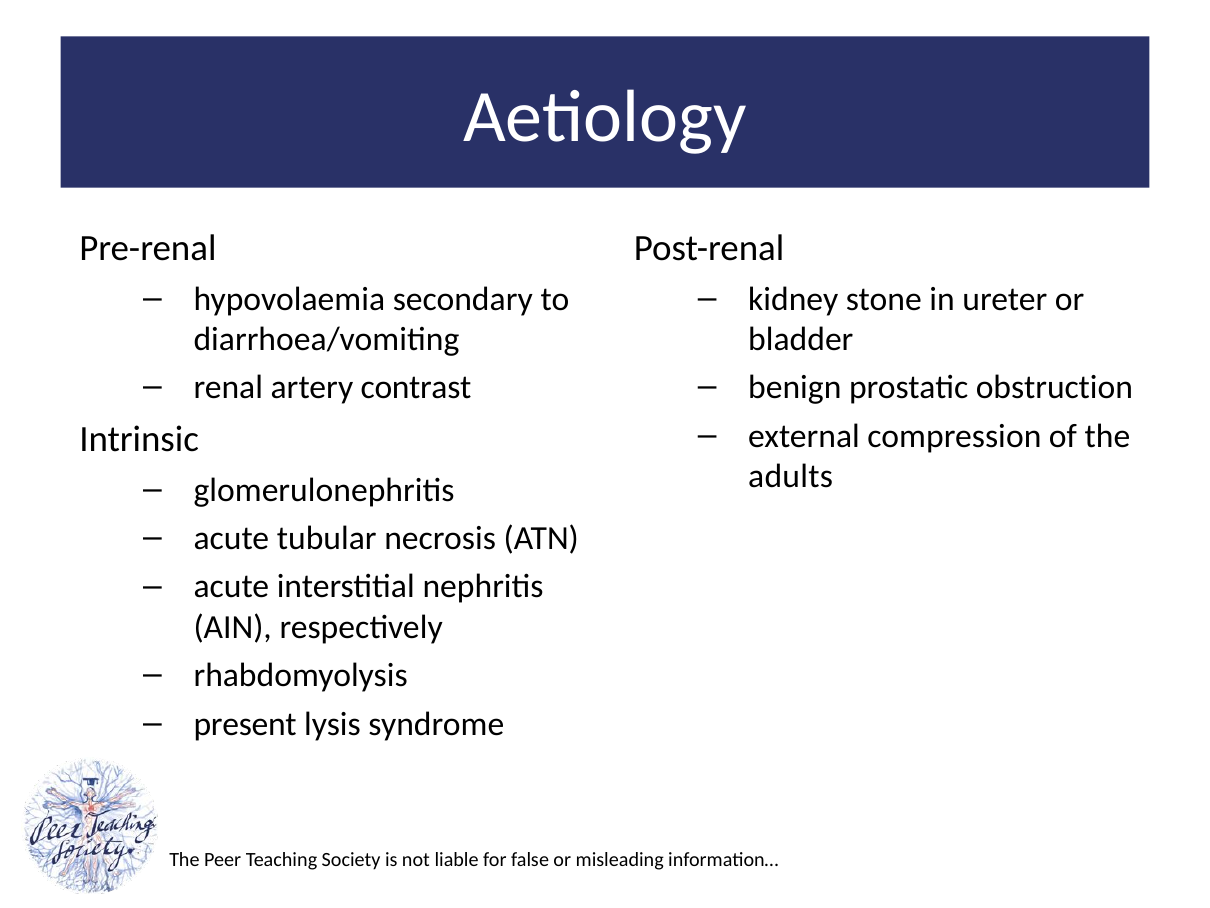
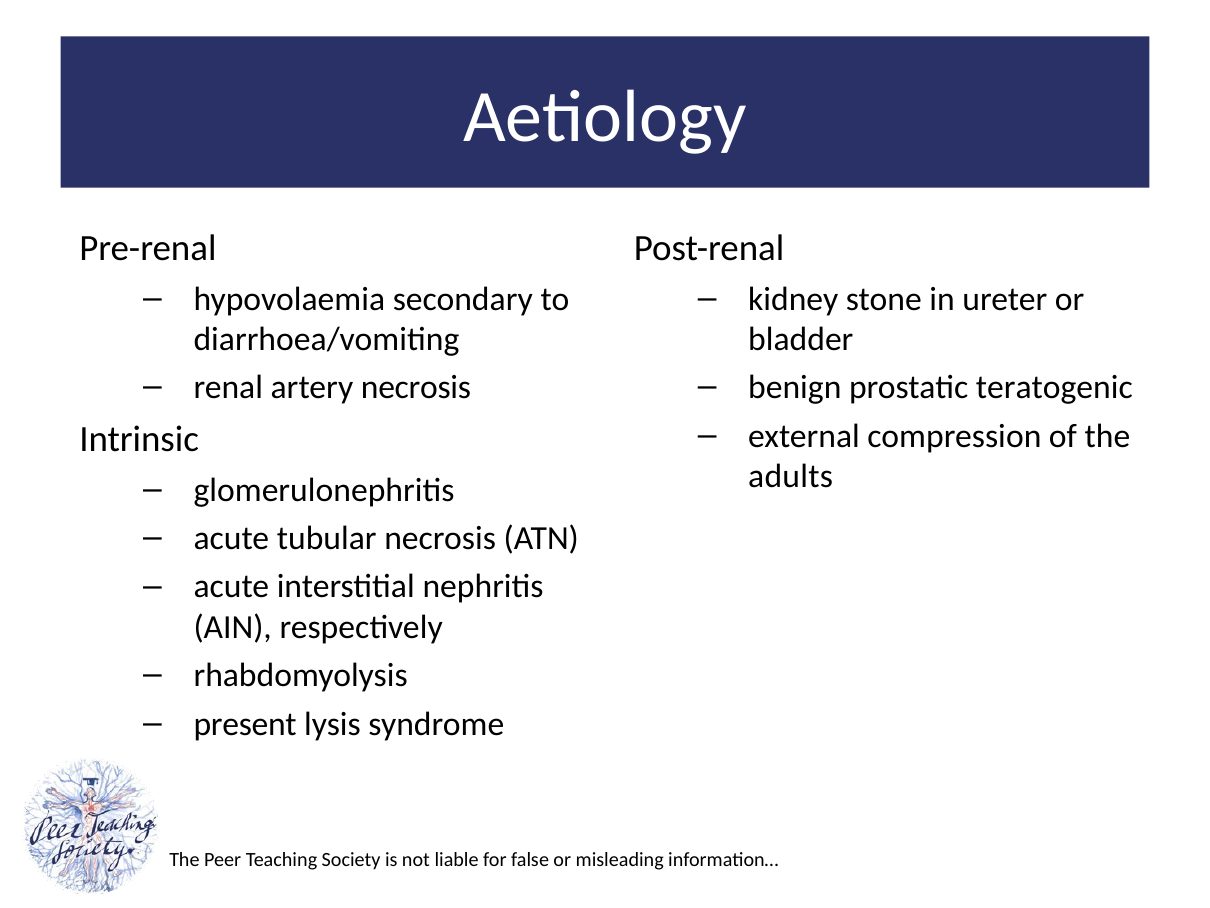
artery contrast: contrast -> necrosis
obstruction: obstruction -> teratogenic
